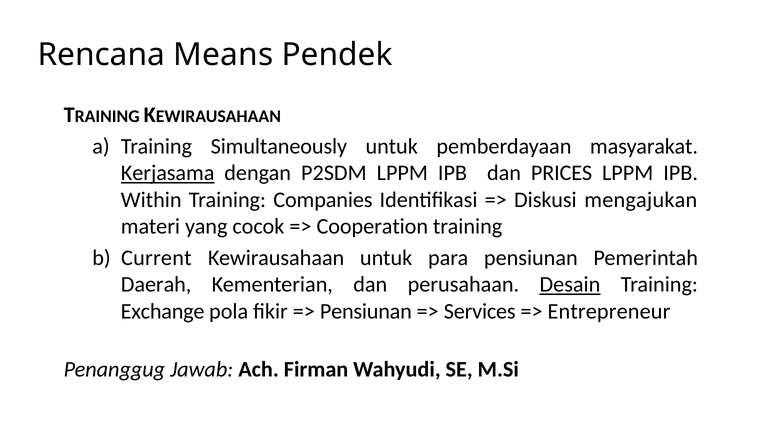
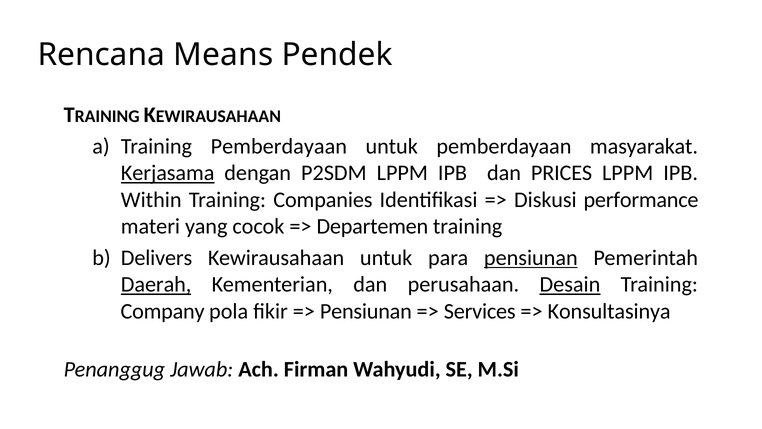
Training Simultaneously: Simultaneously -> Pemberdayaan
mengajukan: mengajukan -> performance
Cooperation: Cooperation -> Departemen
Current: Current -> Delivers
pensiunan at (531, 258) underline: none -> present
Daerah underline: none -> present
Exchange: Exchange -> Company
Entrepreneur: Entrepreneur -> Konsultasinya
